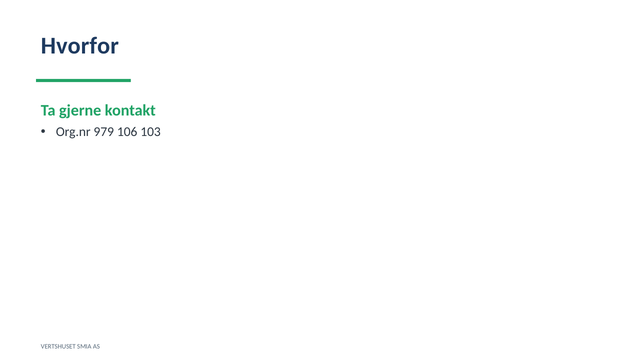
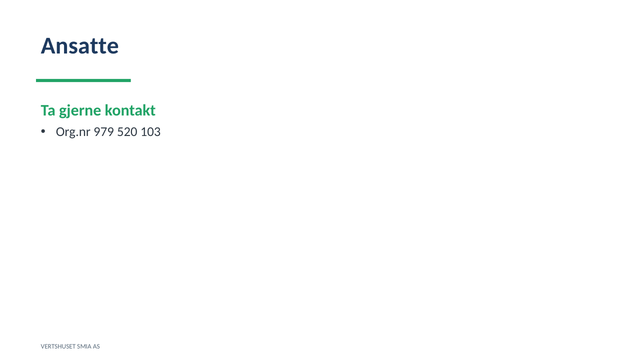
Hvorfor: Hvorfor -> Ansatte
106: 106 -> 520
